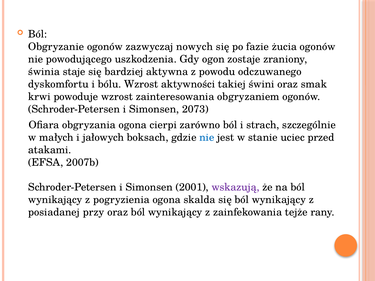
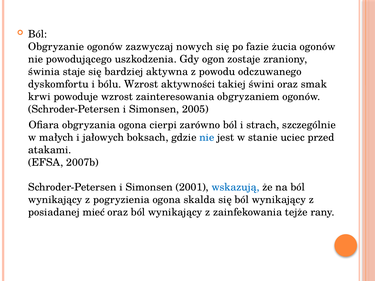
2073: 2073 -> 2005
wskazują colour: purple -> blue
przy: przy -> mieć
